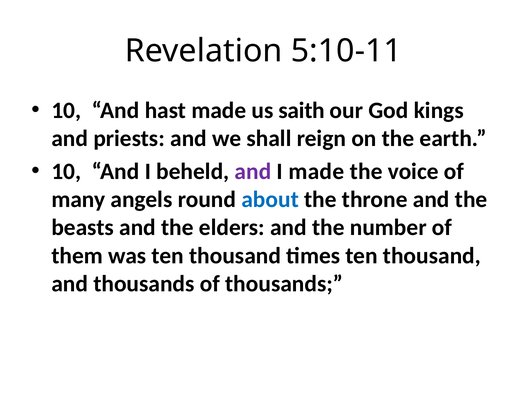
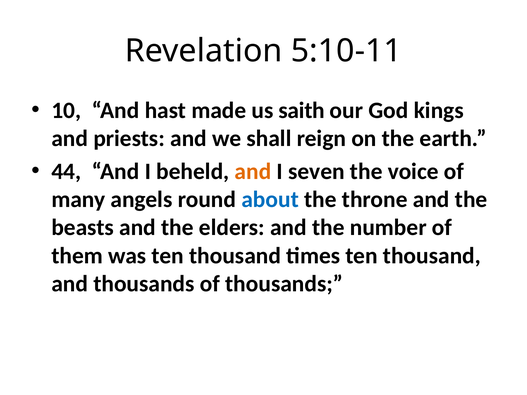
10 at (66, 171): 10 -> 44
and at (253, 171) colour: purple -> orange
I made: made -> seven
